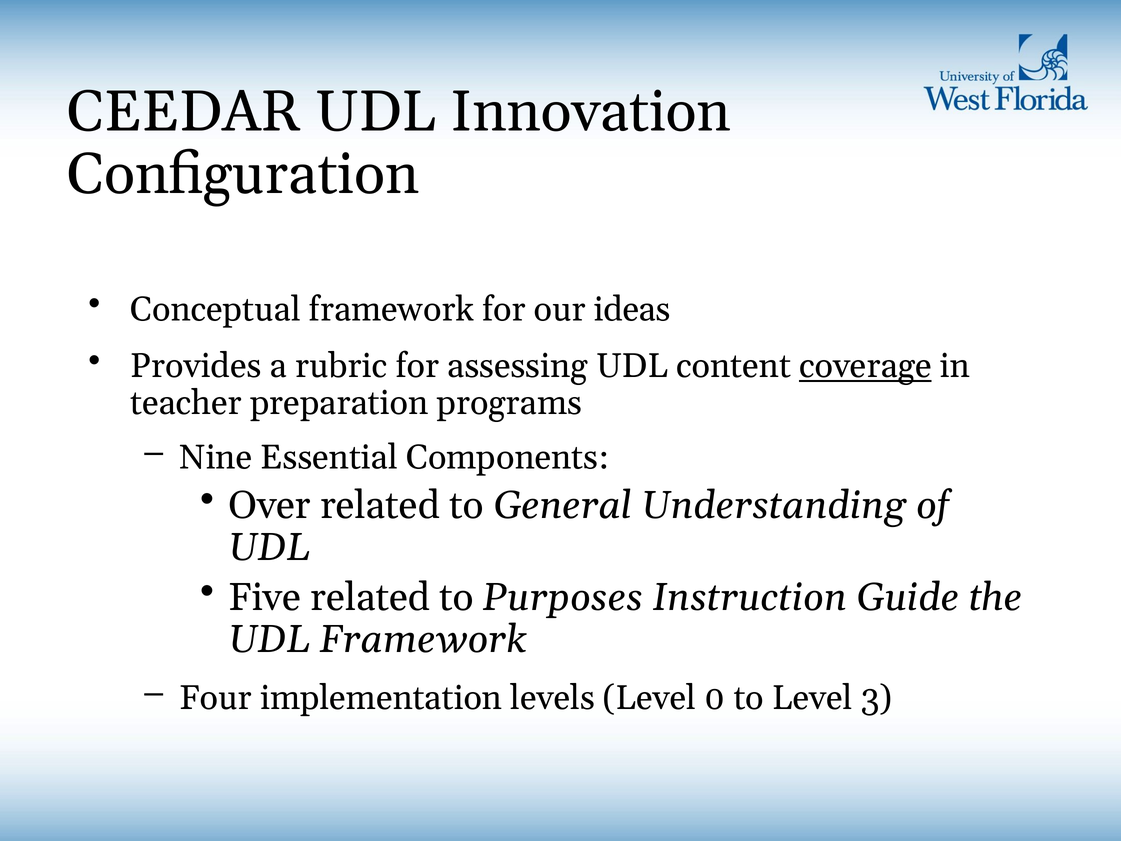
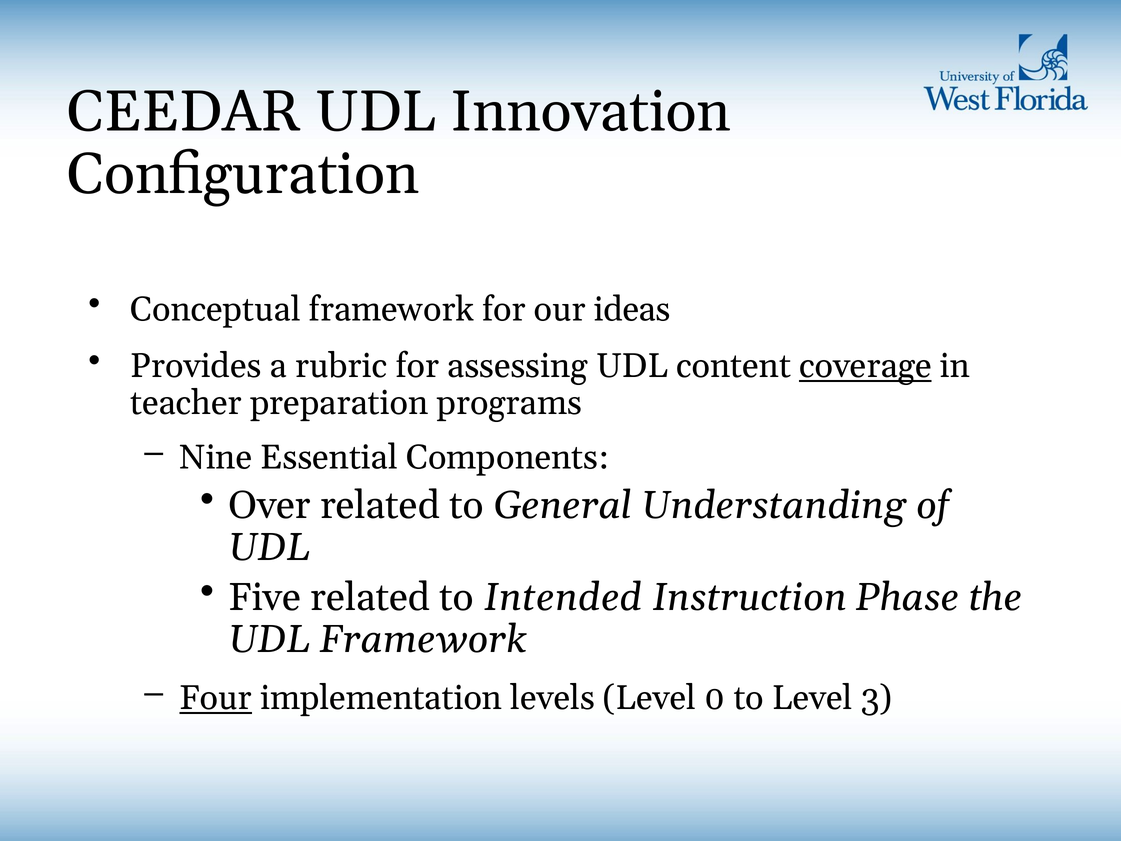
Purposes: Purposes -> Intended
Guide: Guide -> Phase
Four underline: none -> present
